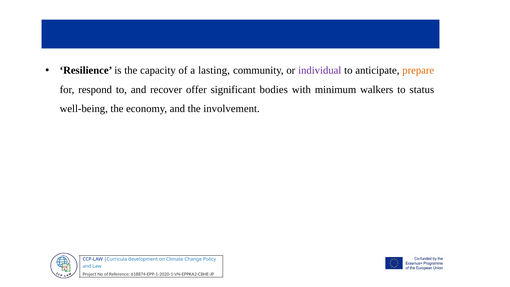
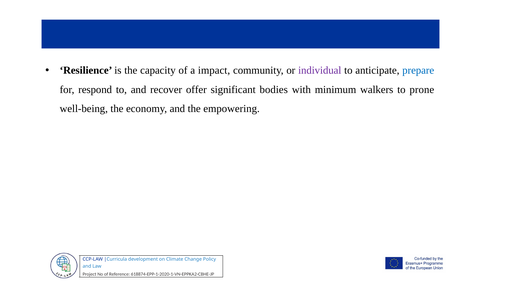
lasting: lasting -> impact
prepare colour: orange -> blue
status: status -> prone
involvement: involvement -> empowering
